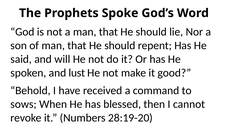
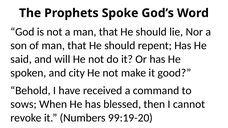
lust: lust -> city
28:19-20: 28:19-20 -> 99:19-20
